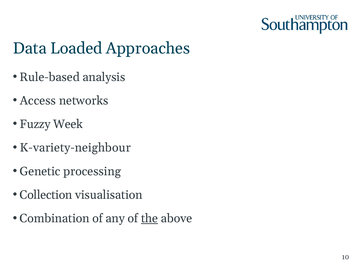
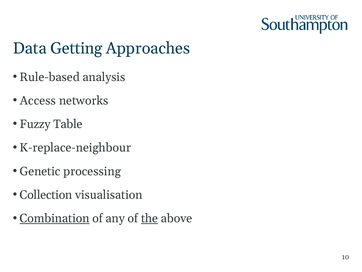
Loaded: Loaded -> Getting
Week: Week -> Table
K-variety-neighbour: K-variety-neighbour -> K-replace-neighbour
Combination underline: none -> present
